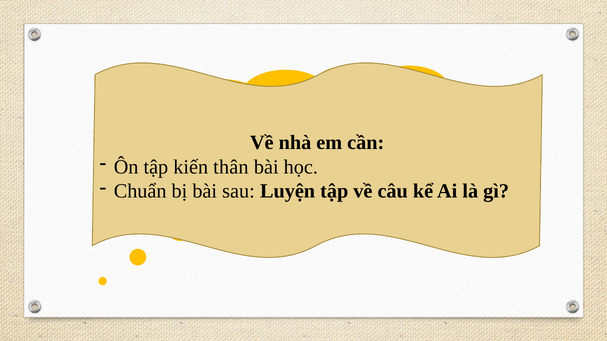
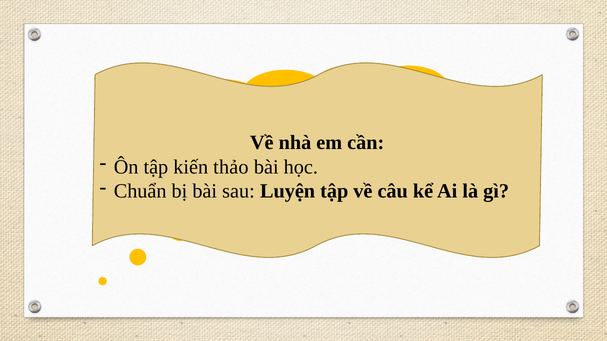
thân: thân -> thảo
